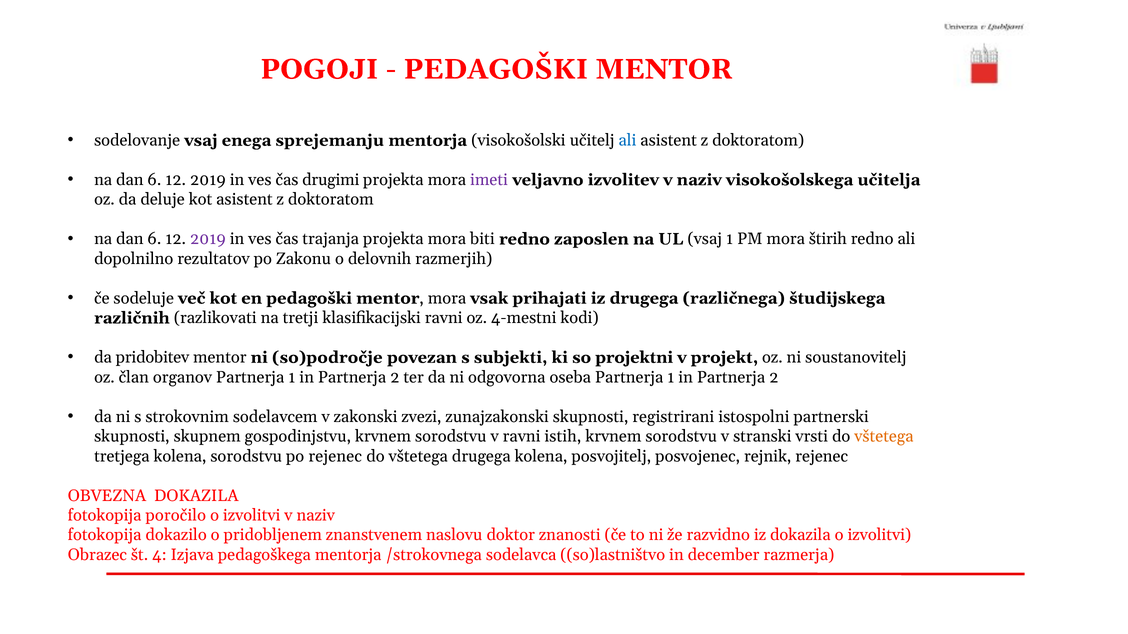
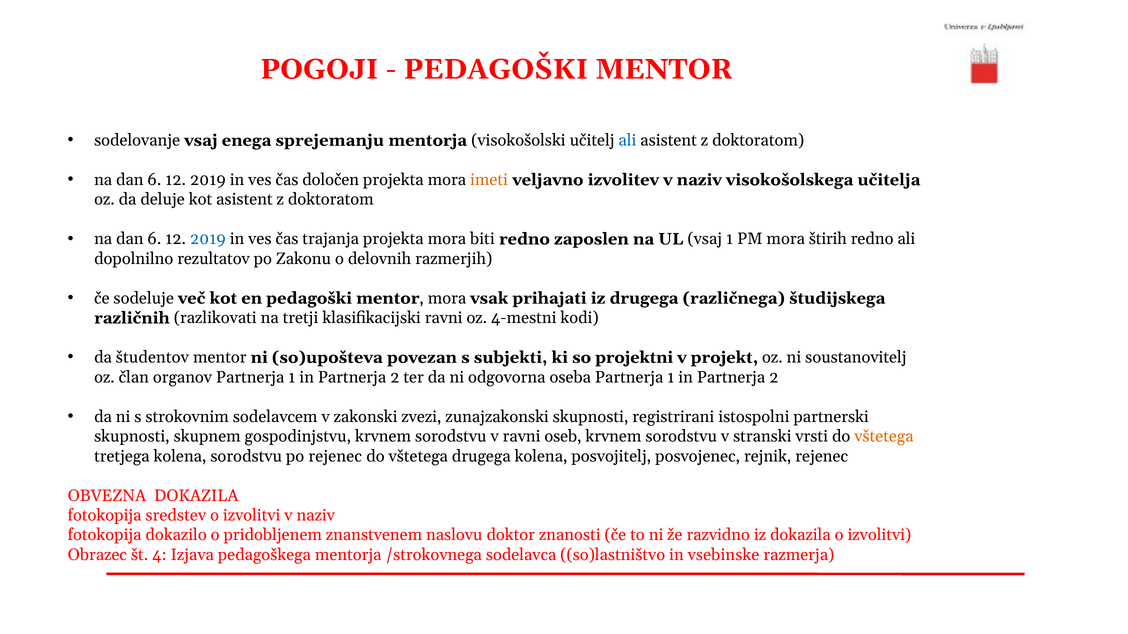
drugimi: drugimi -> določen
imeti colour: purple -> orange
2019 at (208, 239) colour: purple -> blue
pridobitev: pridobitev -> študentov
so)področje: so)področje -> so)upošteva
istih: istih -> oseb
poročilo: poročilo -> sredstev
december: december -> vsebinske
